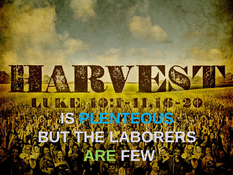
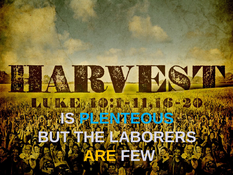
ARE colour: light green -> yellow
